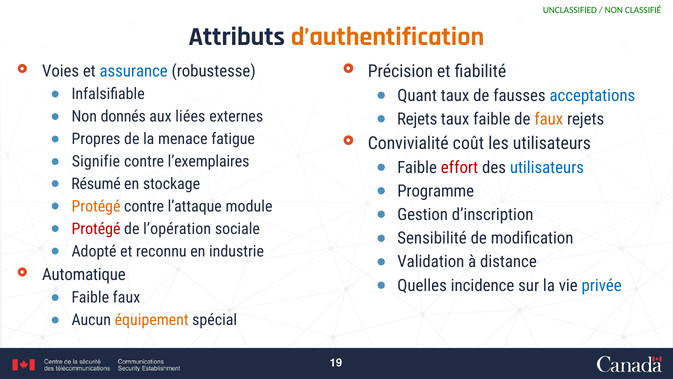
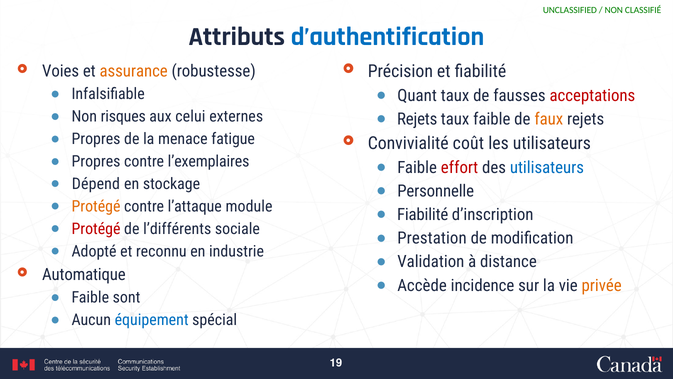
d’authentification colour: orange -> blue
assurance colour: blue -> orange
acceptations colour: blue -> red
donnés: donnés -> risques
liées: liées -> celui
Signifie at (96, 161): Signifie -> Propres
Résumé: Résumé -> Dépend
Programme: Programme -> Personnelle
Gestion at (423, 215): Gestion -> Fiabilité
l’opération: l’opération -> l’différents
Sensibilité: Sensibilité -> Prestation
Quelles: Quelles -> Accède
privée colour: blue -> orange
Faible faux: faux -> sont
équipement colour: orange -> blue
